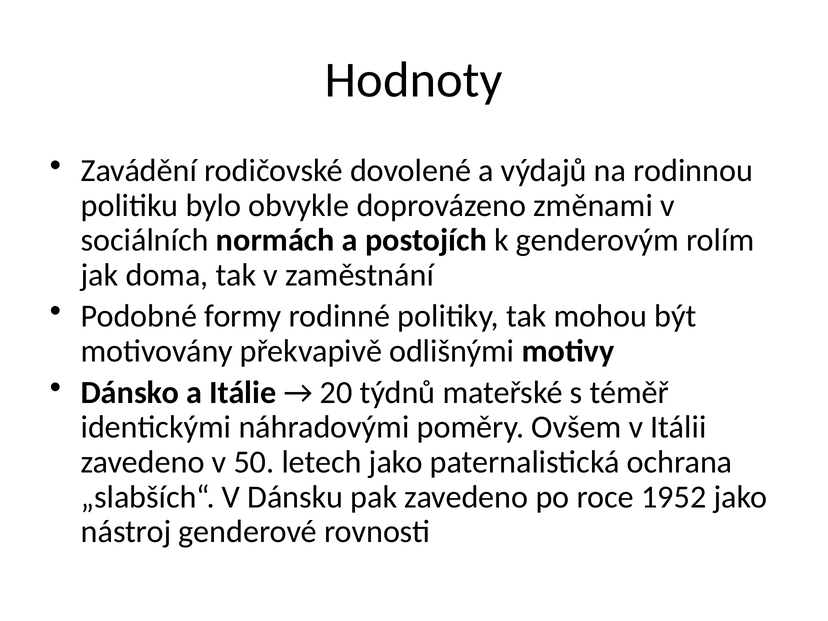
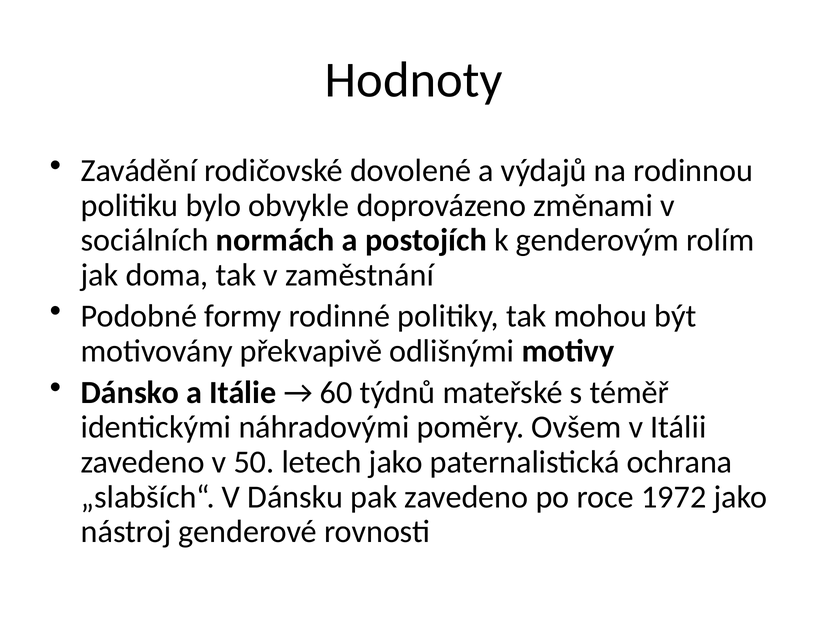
20: 20 -> 60
1952: 1952 -> 1972
